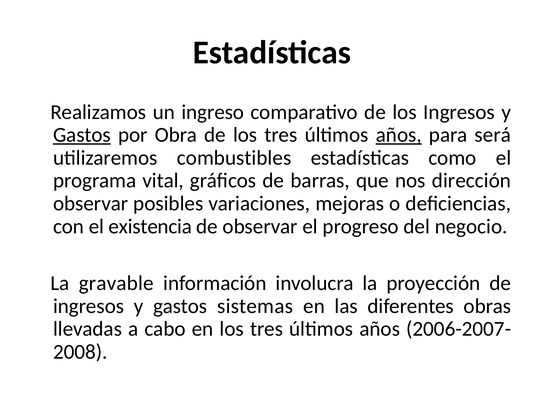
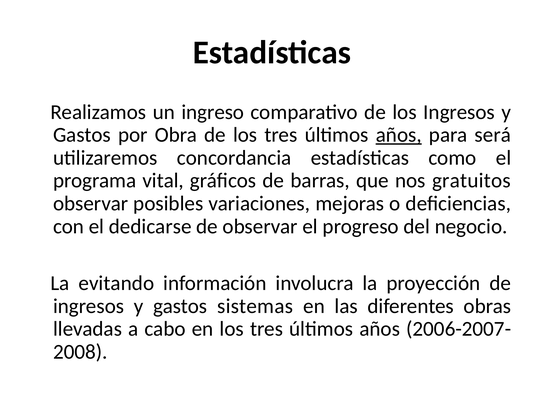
Gastos at (82, 135) underline: present -> none
combustibles: combustibles -> concordancia
dirección: dirección -> gratuitos
existencia: existencia -> dedicarse
gravable: gravable -> evitando
